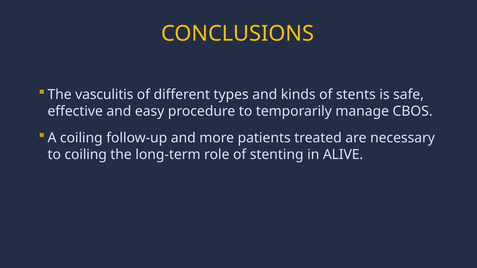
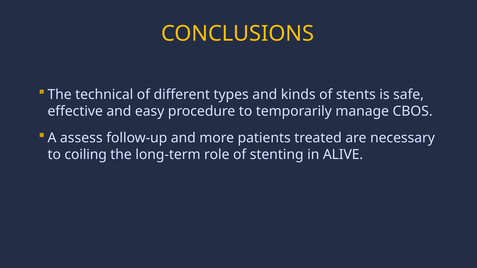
vasculitis: vasculitis -> technical
A coiling: coiling -> assess
